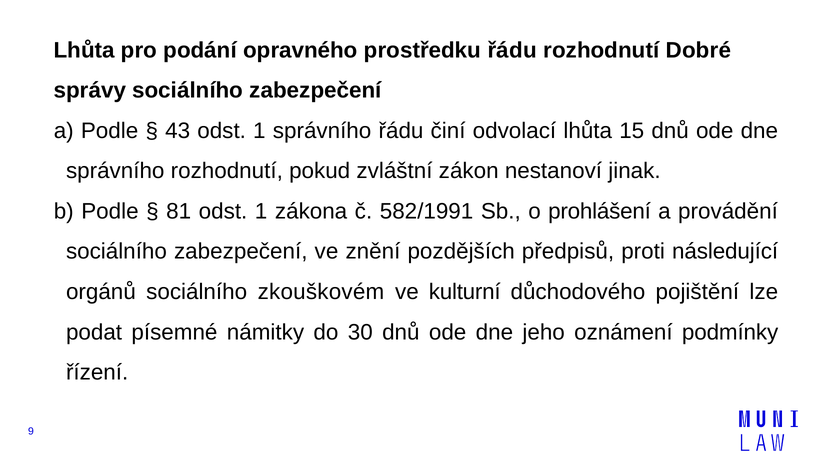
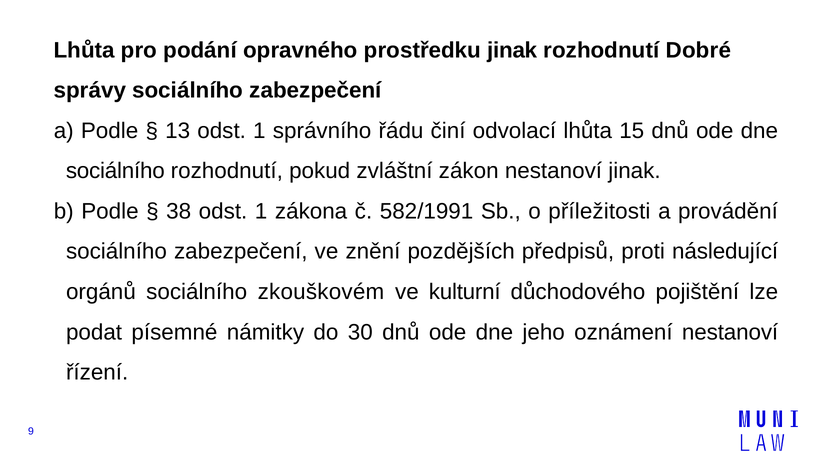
prostředku řádu: řádu -> jinak
43: 43 -> 13
správního at (115, 171): správního -> sociálního
81: 81 -> 38
prohlášení: prohlášení -> příležitosti
oznámení podmínky: podmínky -> nestanoví
